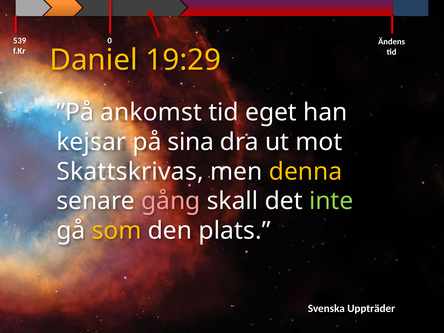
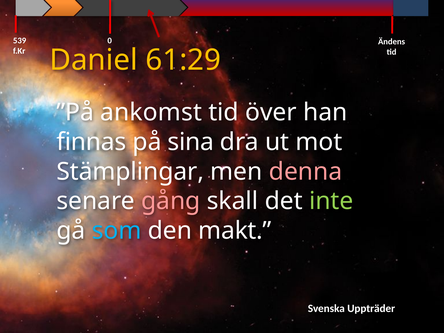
19:29: 19:29 -> 61:29
eget: eget -> över
kejsar: kejsar -> finnas
Skattskrivas: Skattskrivas -> Stämplingar
denna colour: yellow -> pink
som colour: yellow -> light blue
plats: plats -> makt
